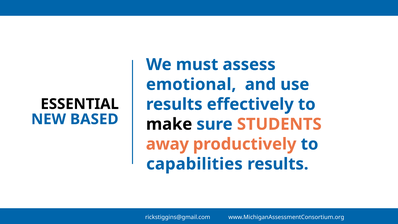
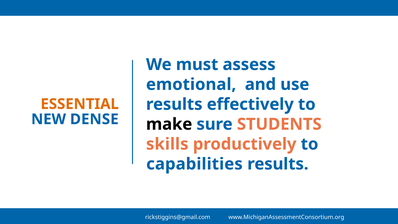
ESSENTIAL colour: black -> orange
BASED: BASED -> DENSE
away: away -> skills
